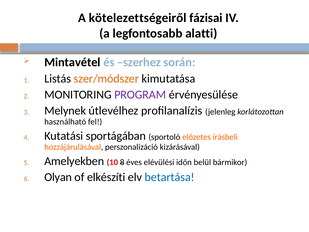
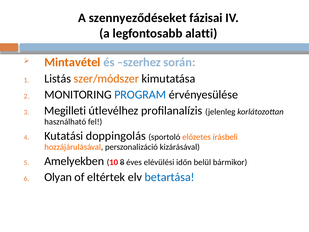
kötelezettségeiről: kötelezettségeiről -> szennyeződéseket
Mintavétel colour: black -> orange
PROGRAM colour: purple -> blue
Melynek: Melynek -> Megilleti
sportágában: sportágában -> doppingolás
elkészíti: elkészíti -> eltértek
